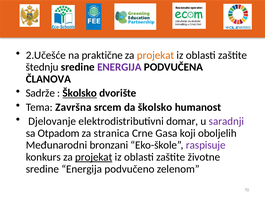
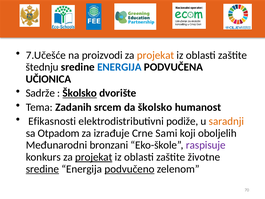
2.Učešće: 2.Učešće -> 7.Učešće
praktične: praktične -> proizvodi
ENERGIJA at (119, 67) colour: purple -> blue
ČLANOVA: ČLANOVA -> UČIONICA
Završna: Završna -> Zadanih
Djelovanje: Djelovanje -> Efikasnosti
domar: domar -> podiže
saradnji colour: purple -> orange
stranica: stranica -> izrađuje
Gasa: Gasa -> Sami
sredine at (42, 169) underline: none -> present
podvučeno underline: none -> present
